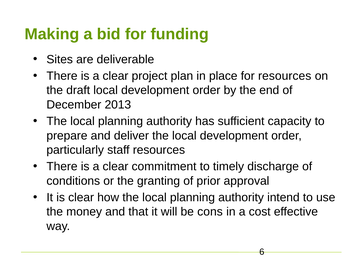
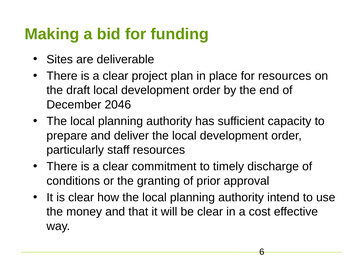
2013: 2013 -> 2046
be cons: cons -> clear
